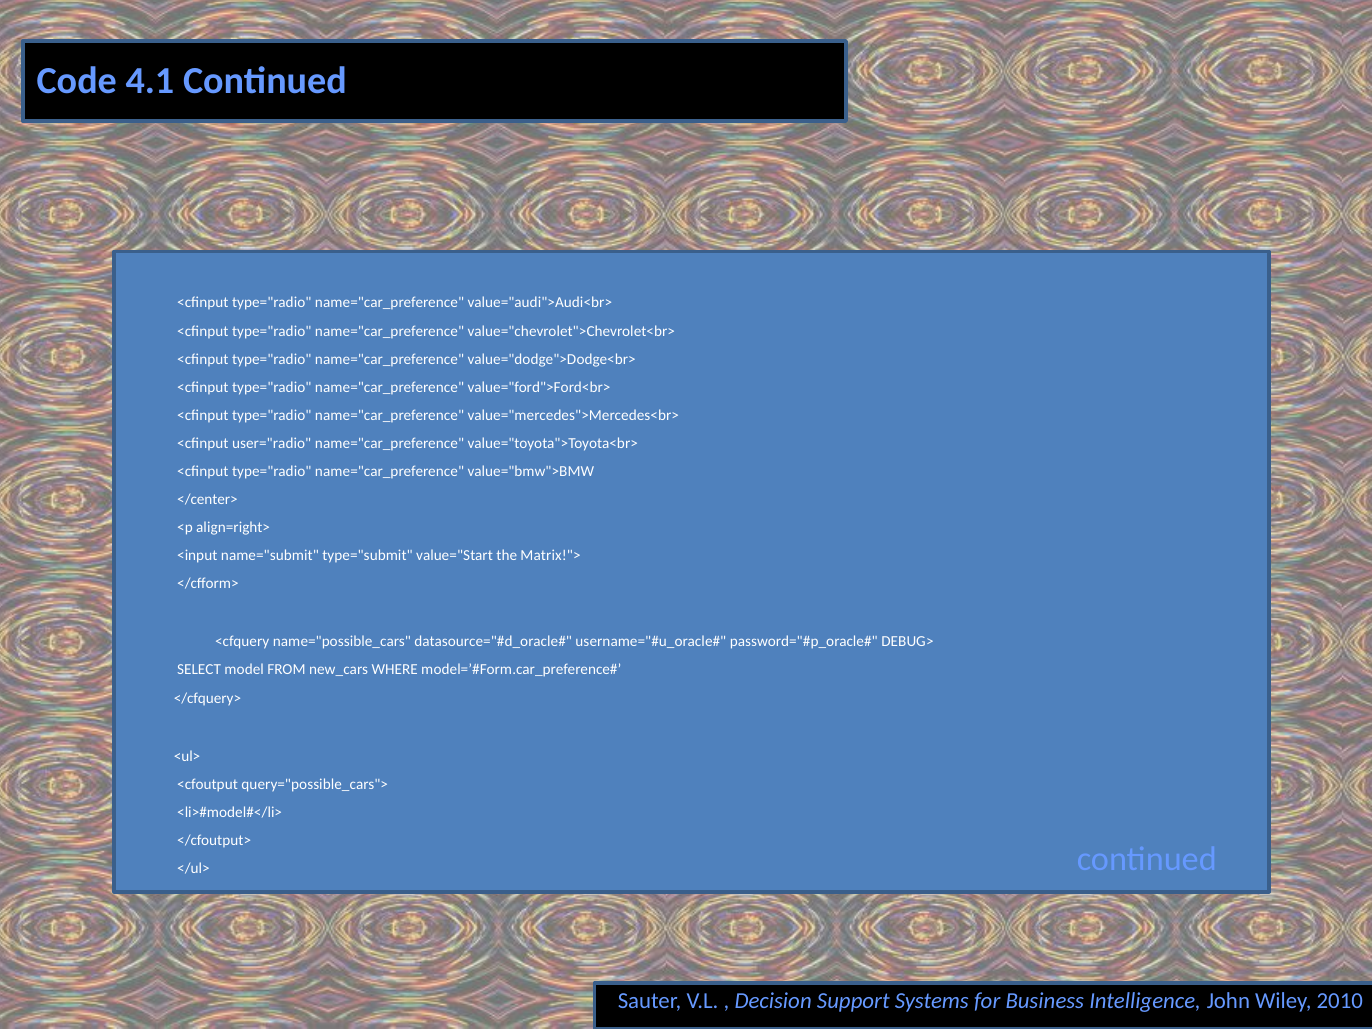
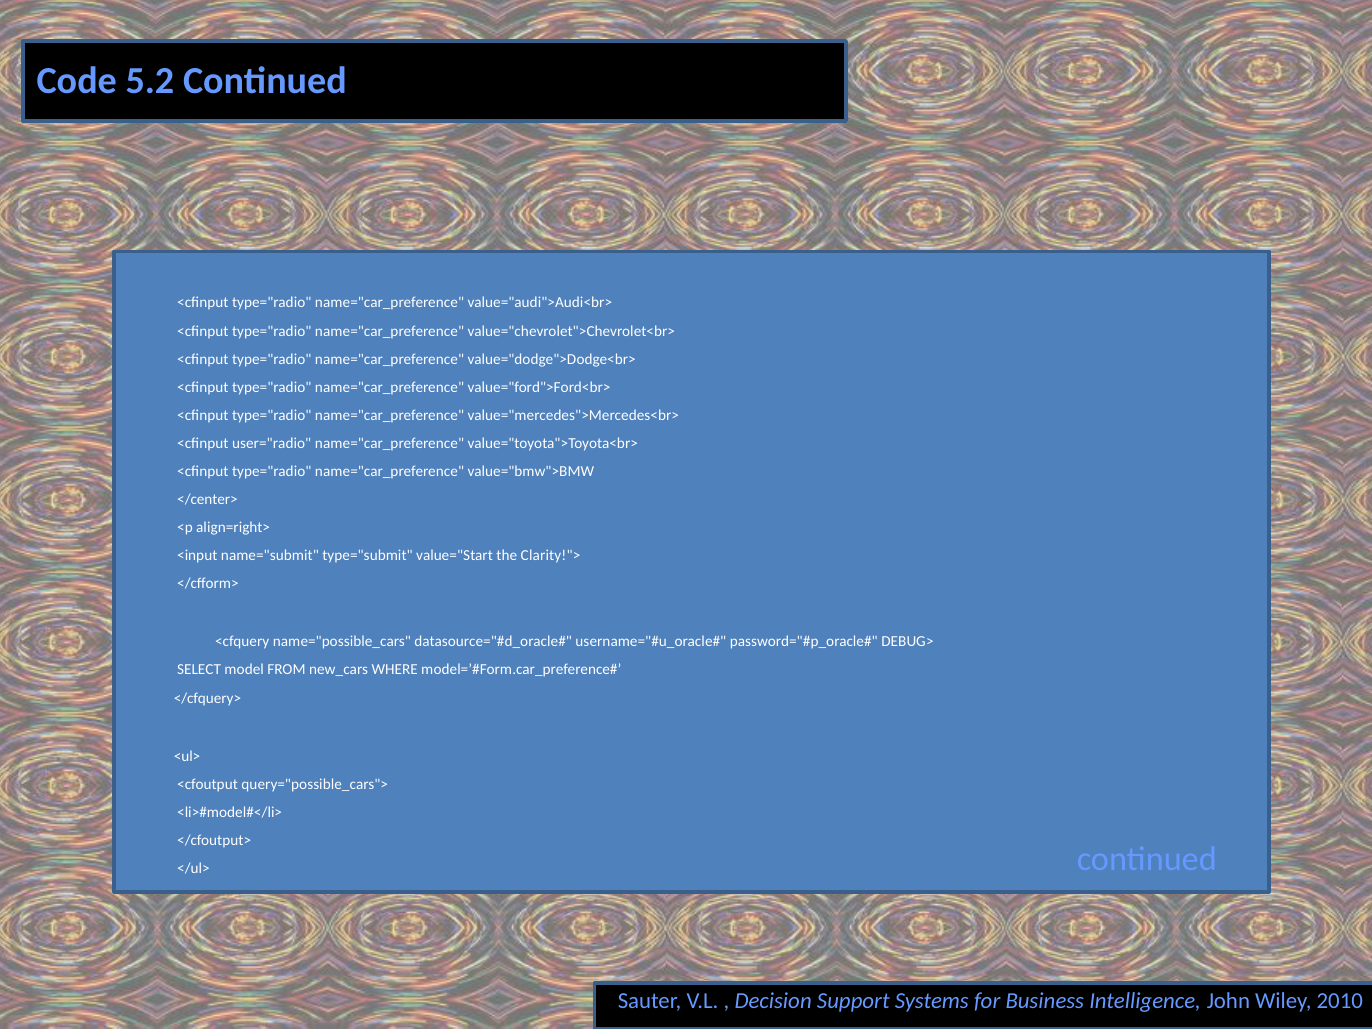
4.1: 4.1 -> 5.2
Matrix!">: Matrix!"> -> Clarity!">
